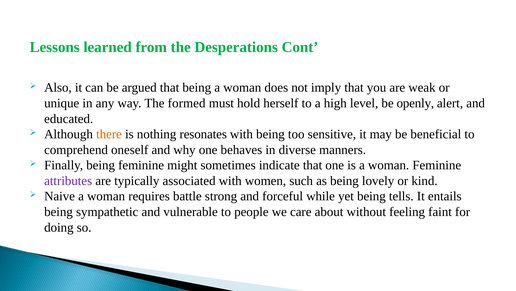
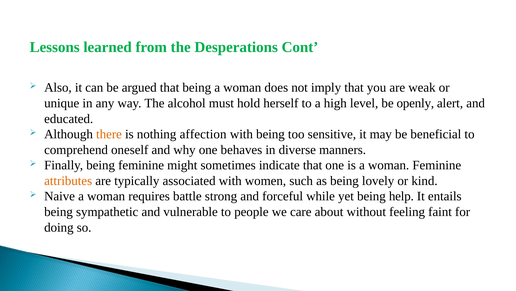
formed: formed -> alcohol
resonates: resonates -> affection
attributes colour: purple -> orange
tells: tells -> help
